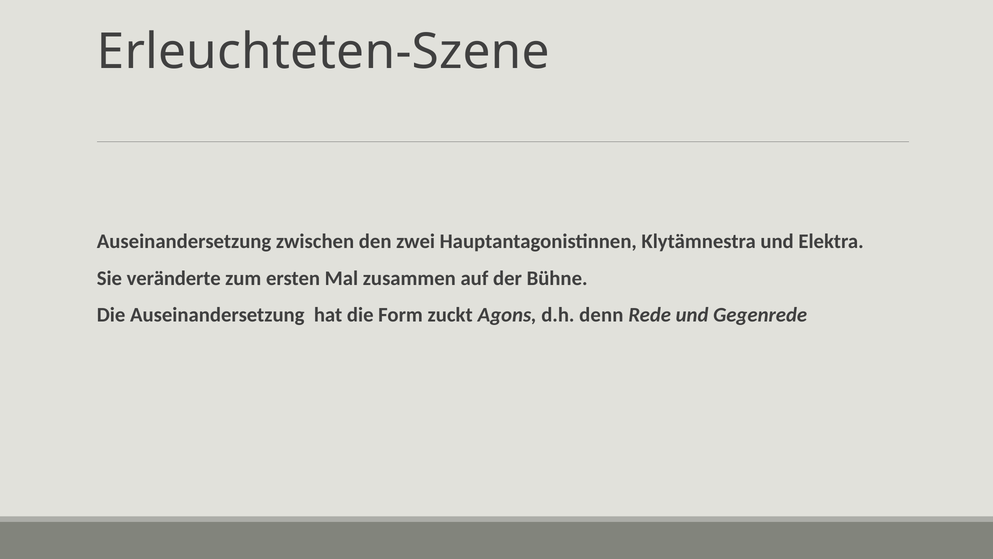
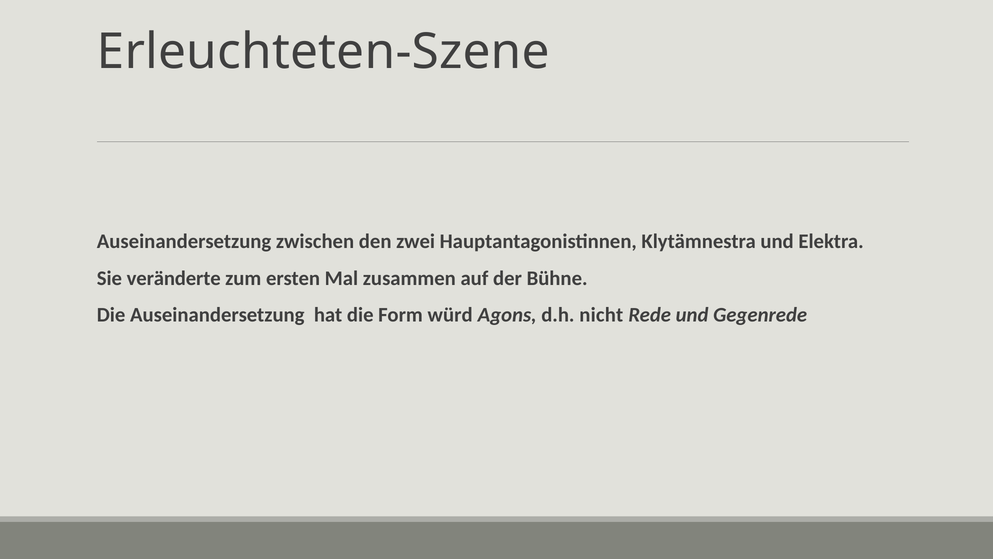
zuckt: zuckt -> würd
denn: denn -> nicht
